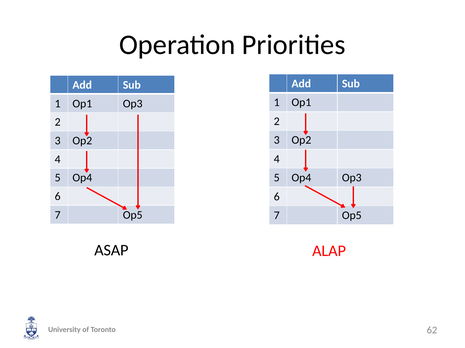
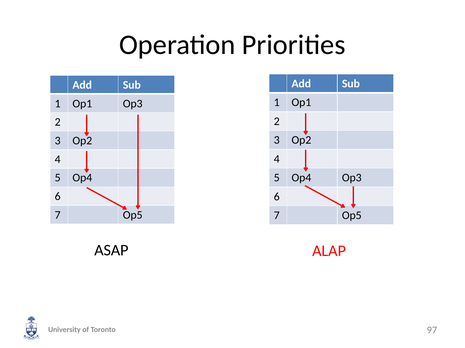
62: 62 -> 97
